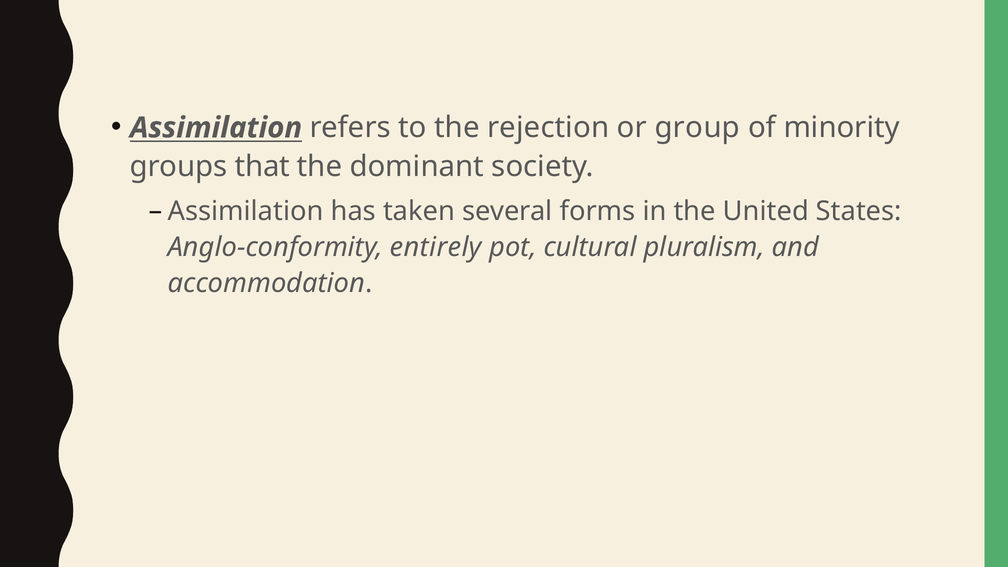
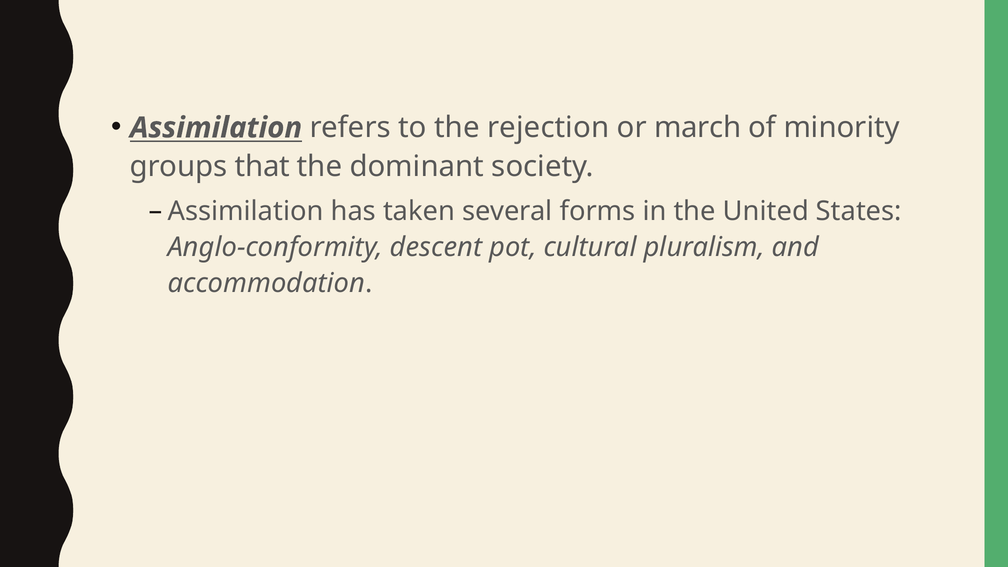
group: group -> march
entirely: entirely -> descent
